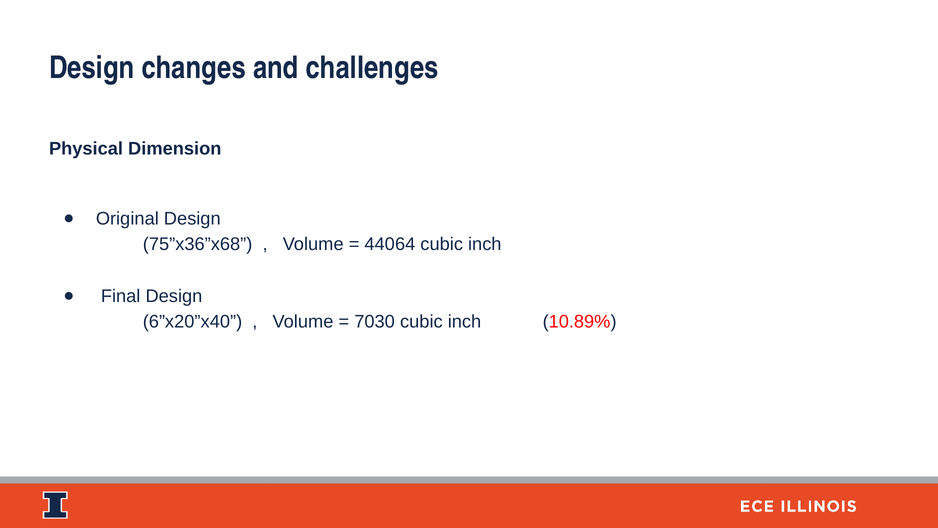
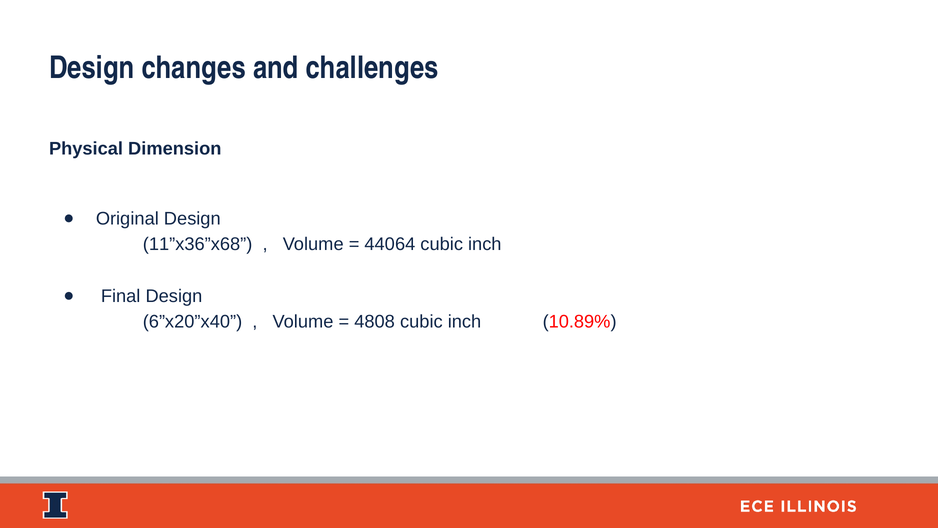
75”x36”x68: 75”x36”x68 -> 11”x36”x68
7030: 7030 -> 4808
